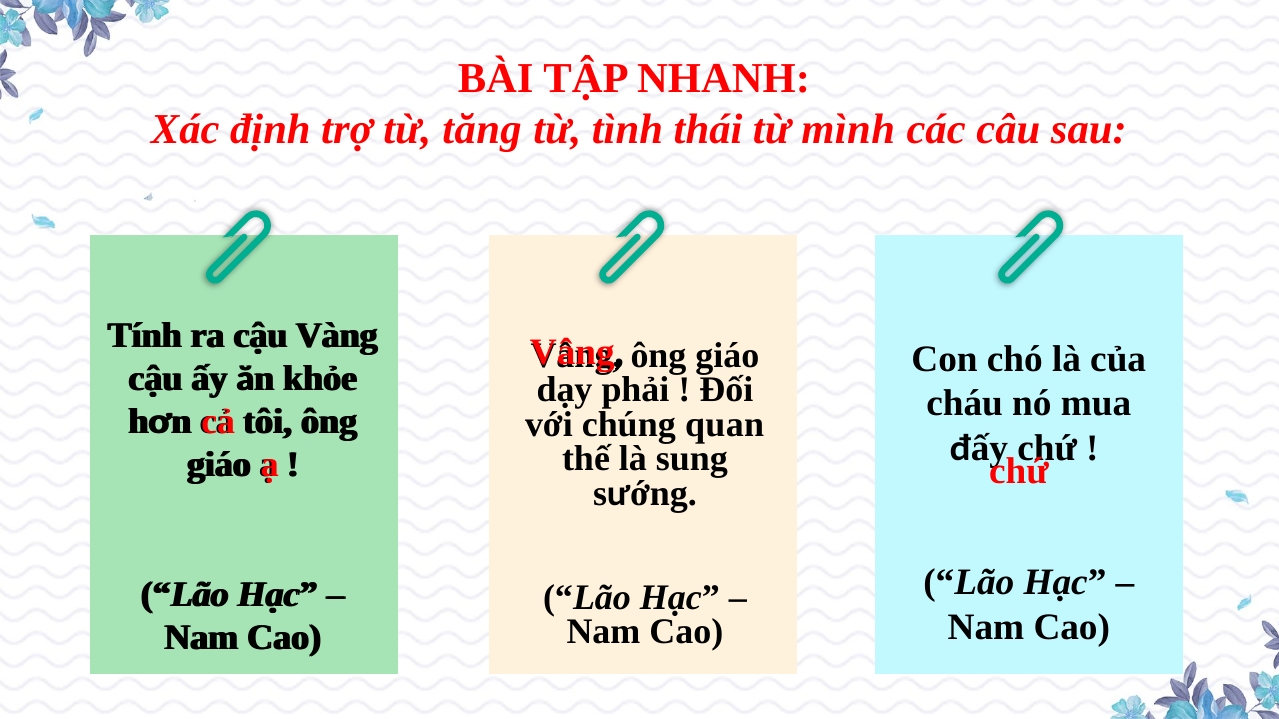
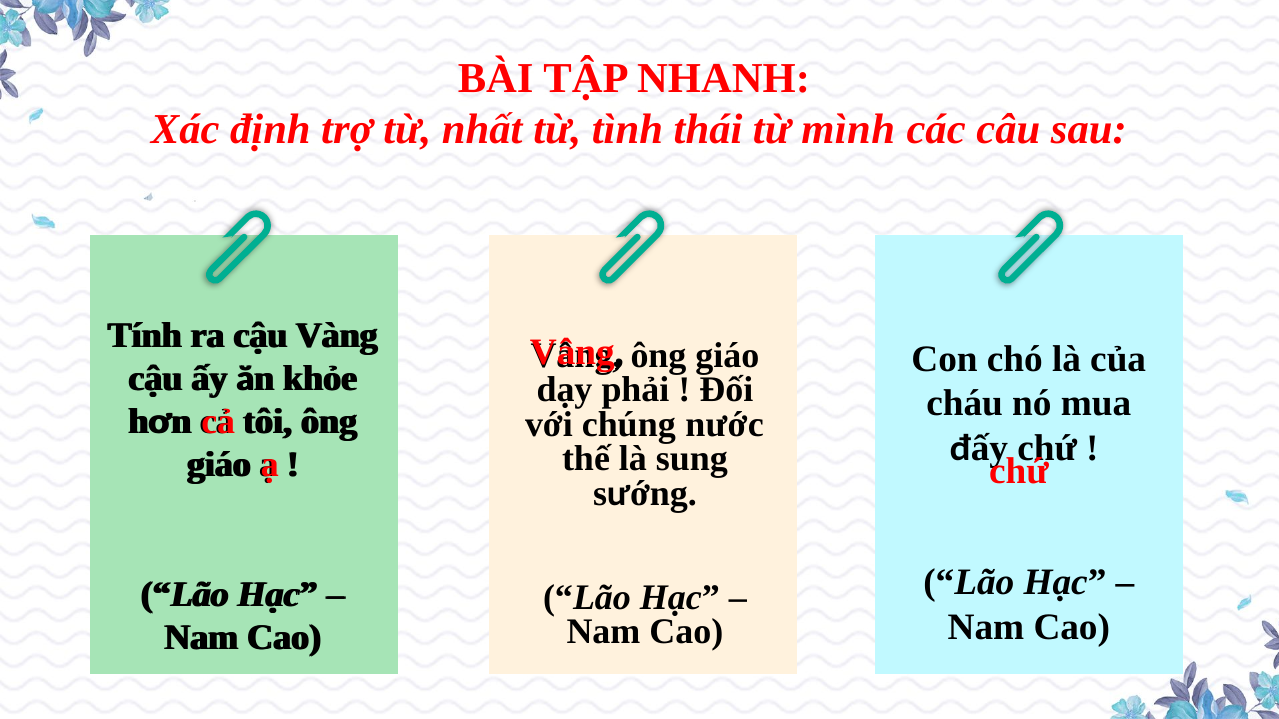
tăng: tăng -> nhất
quan: quan -> nước
